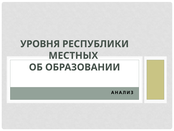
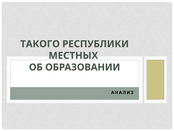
УРОВНЯ: УРОВНЯ -> ТАКОГО
